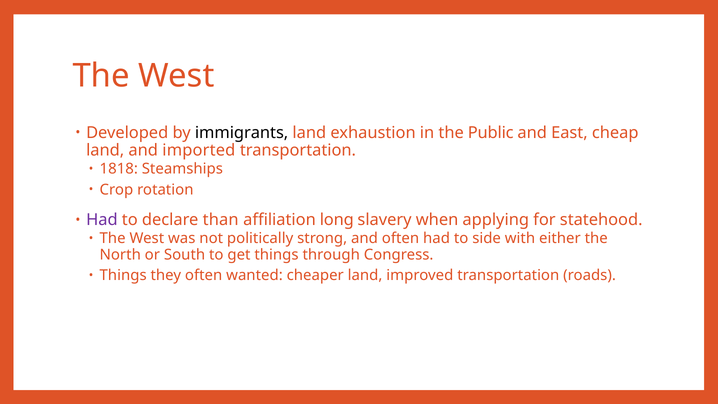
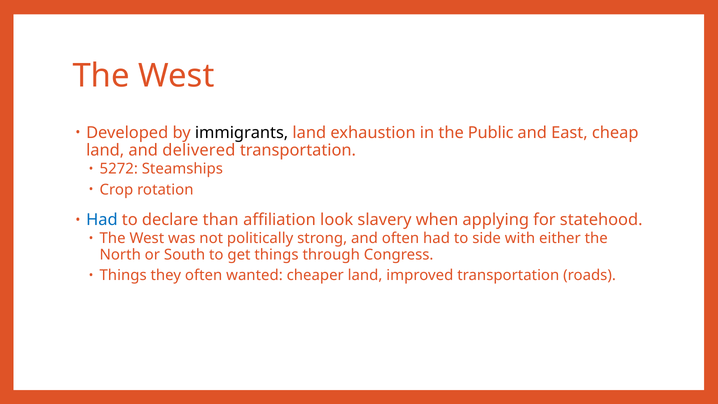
imported: imported -> delivered
1818: 1818 -> 5272
Had at (102, 220) colour: purple -> blue
long: long -> look
